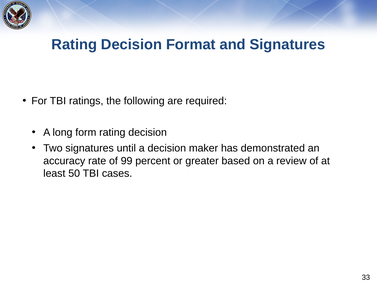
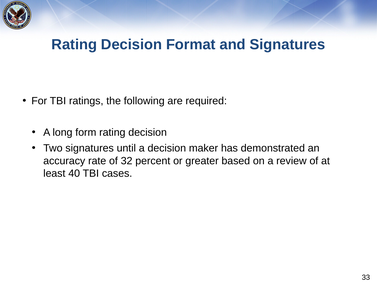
99: 99 -> 32
50: 50 -> 40
